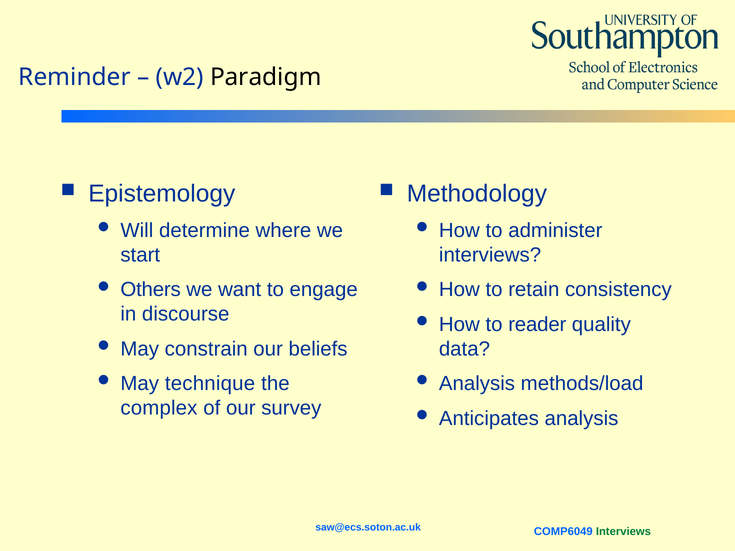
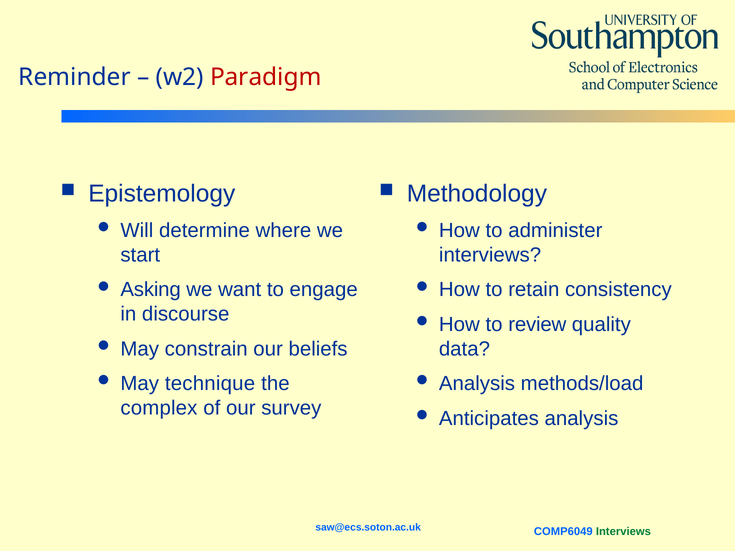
Paradigm colour: black -> red
Others: Others -> Asking
reader: reader -> review
